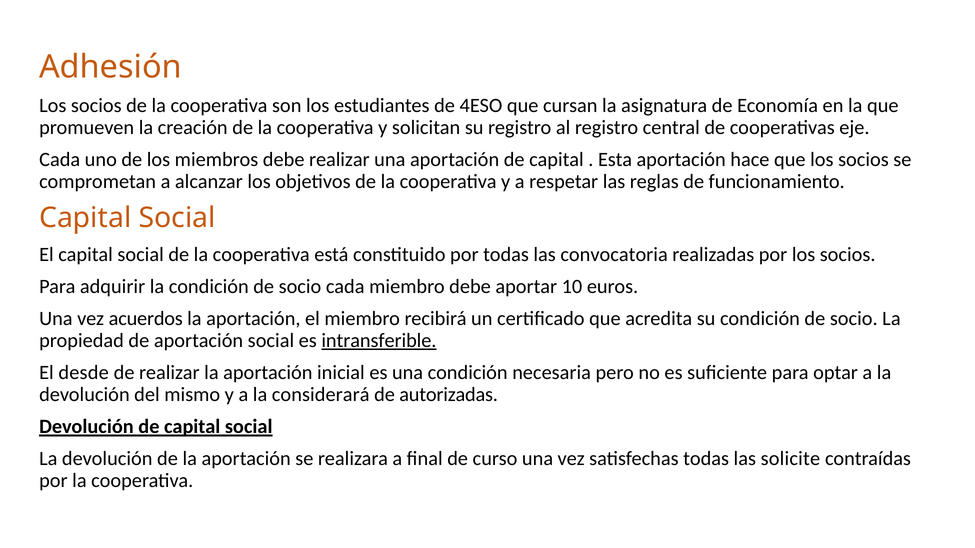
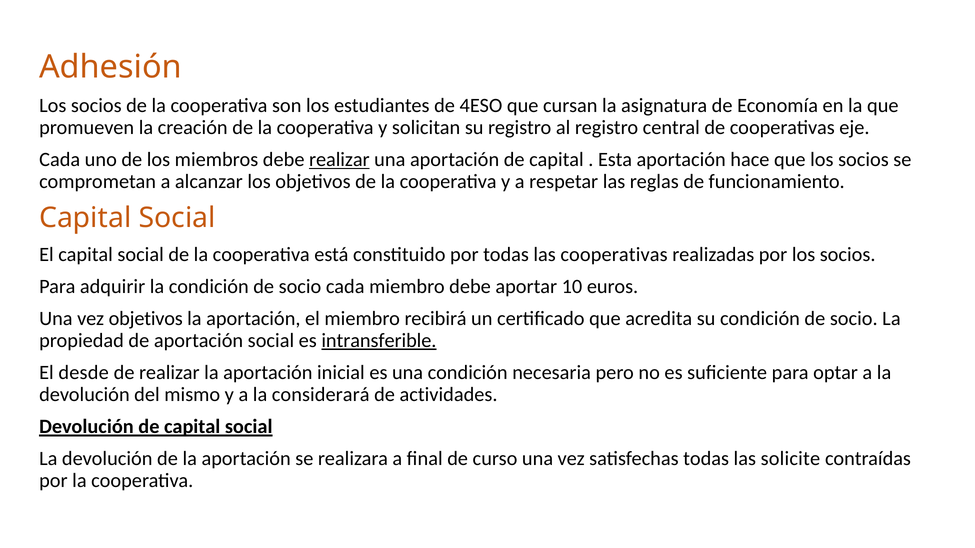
realizar at (339, 160) underline: none -> present
las convocatoria: convocatoria -> cooperativas
vez acuerdos: acuerdos -> objetivos
autorizadas: autorizadas -> actividades
